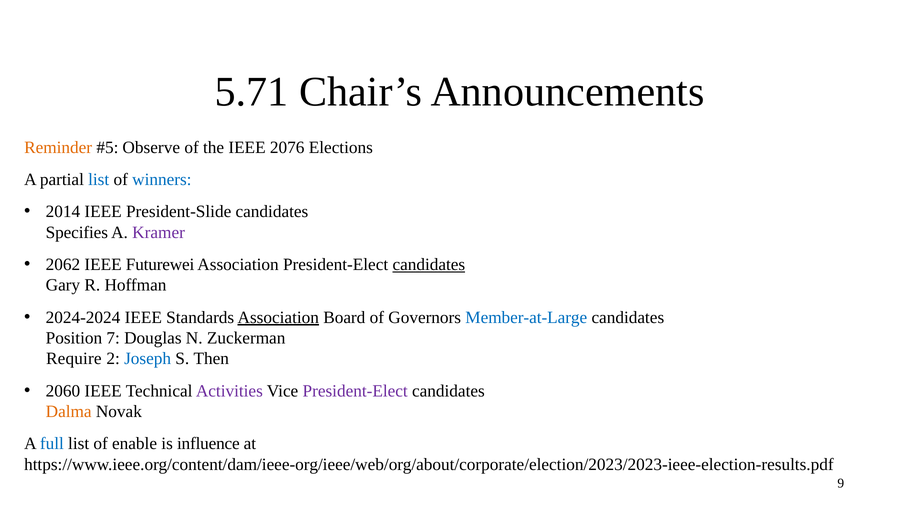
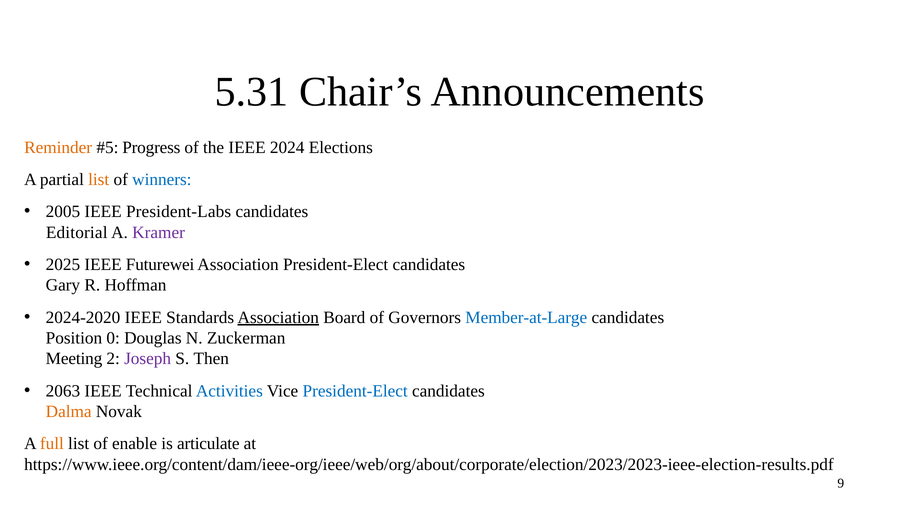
5.71: 5.71 -> 5.31
Observe: Observe -> Progress
2076: 2076 -> 2024
list at (99, 180) colour: blue -> orange
2014: 2014 -> 2005
President-Slide: President-Slide -> President-Labs
Specifies: Specifies -> Editorial
2062: 2062 -> 2025
candidates at (429, 265) underline: present -> none
2024-2024: 2024-2024 -> 2024-2020
7: 7 -> 0
Require: Require -> Meeting
Joseph colour: blue -> purple
2060: 2060 -> 2063
Activities colour: purple -> blue
President-Elect at (355, 391) colour: purple -> blue
full colour: blue -> orange
influence: influence -> articulate
